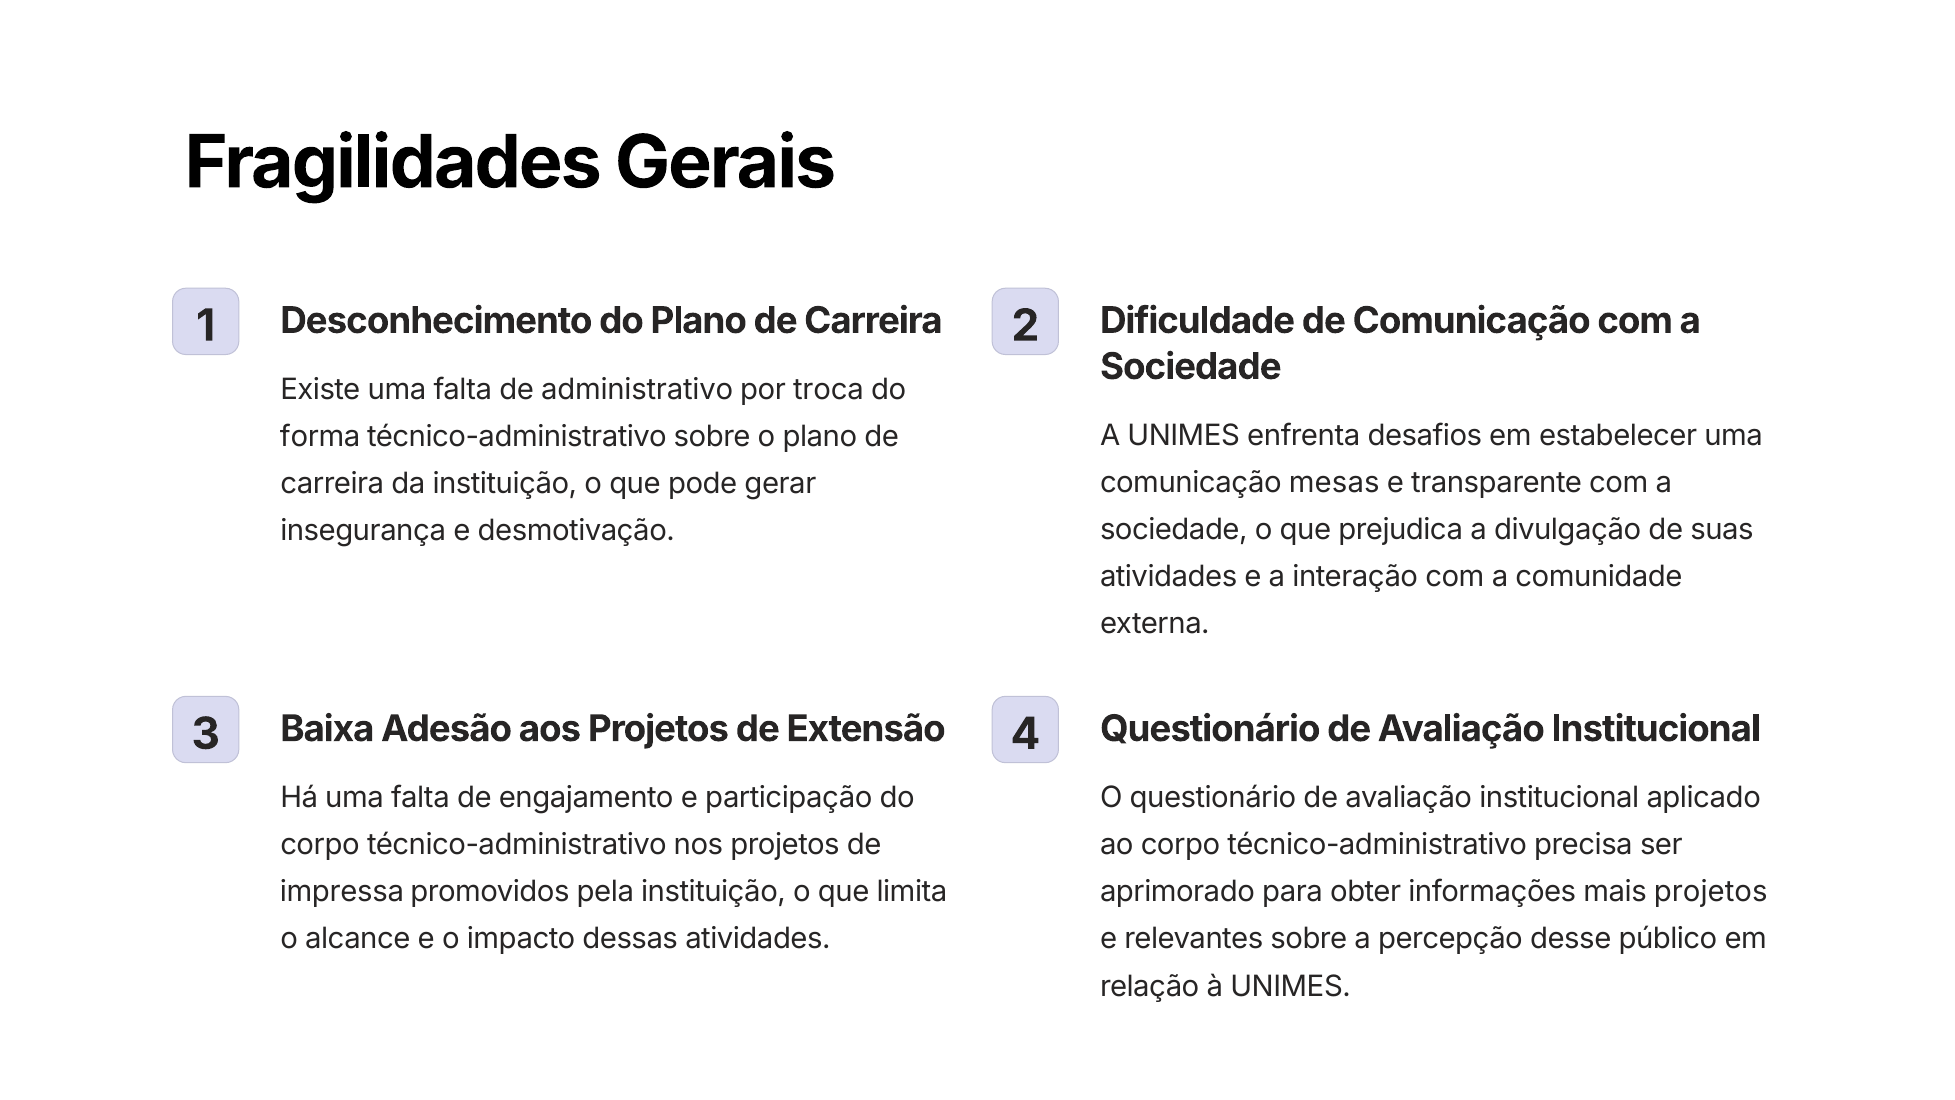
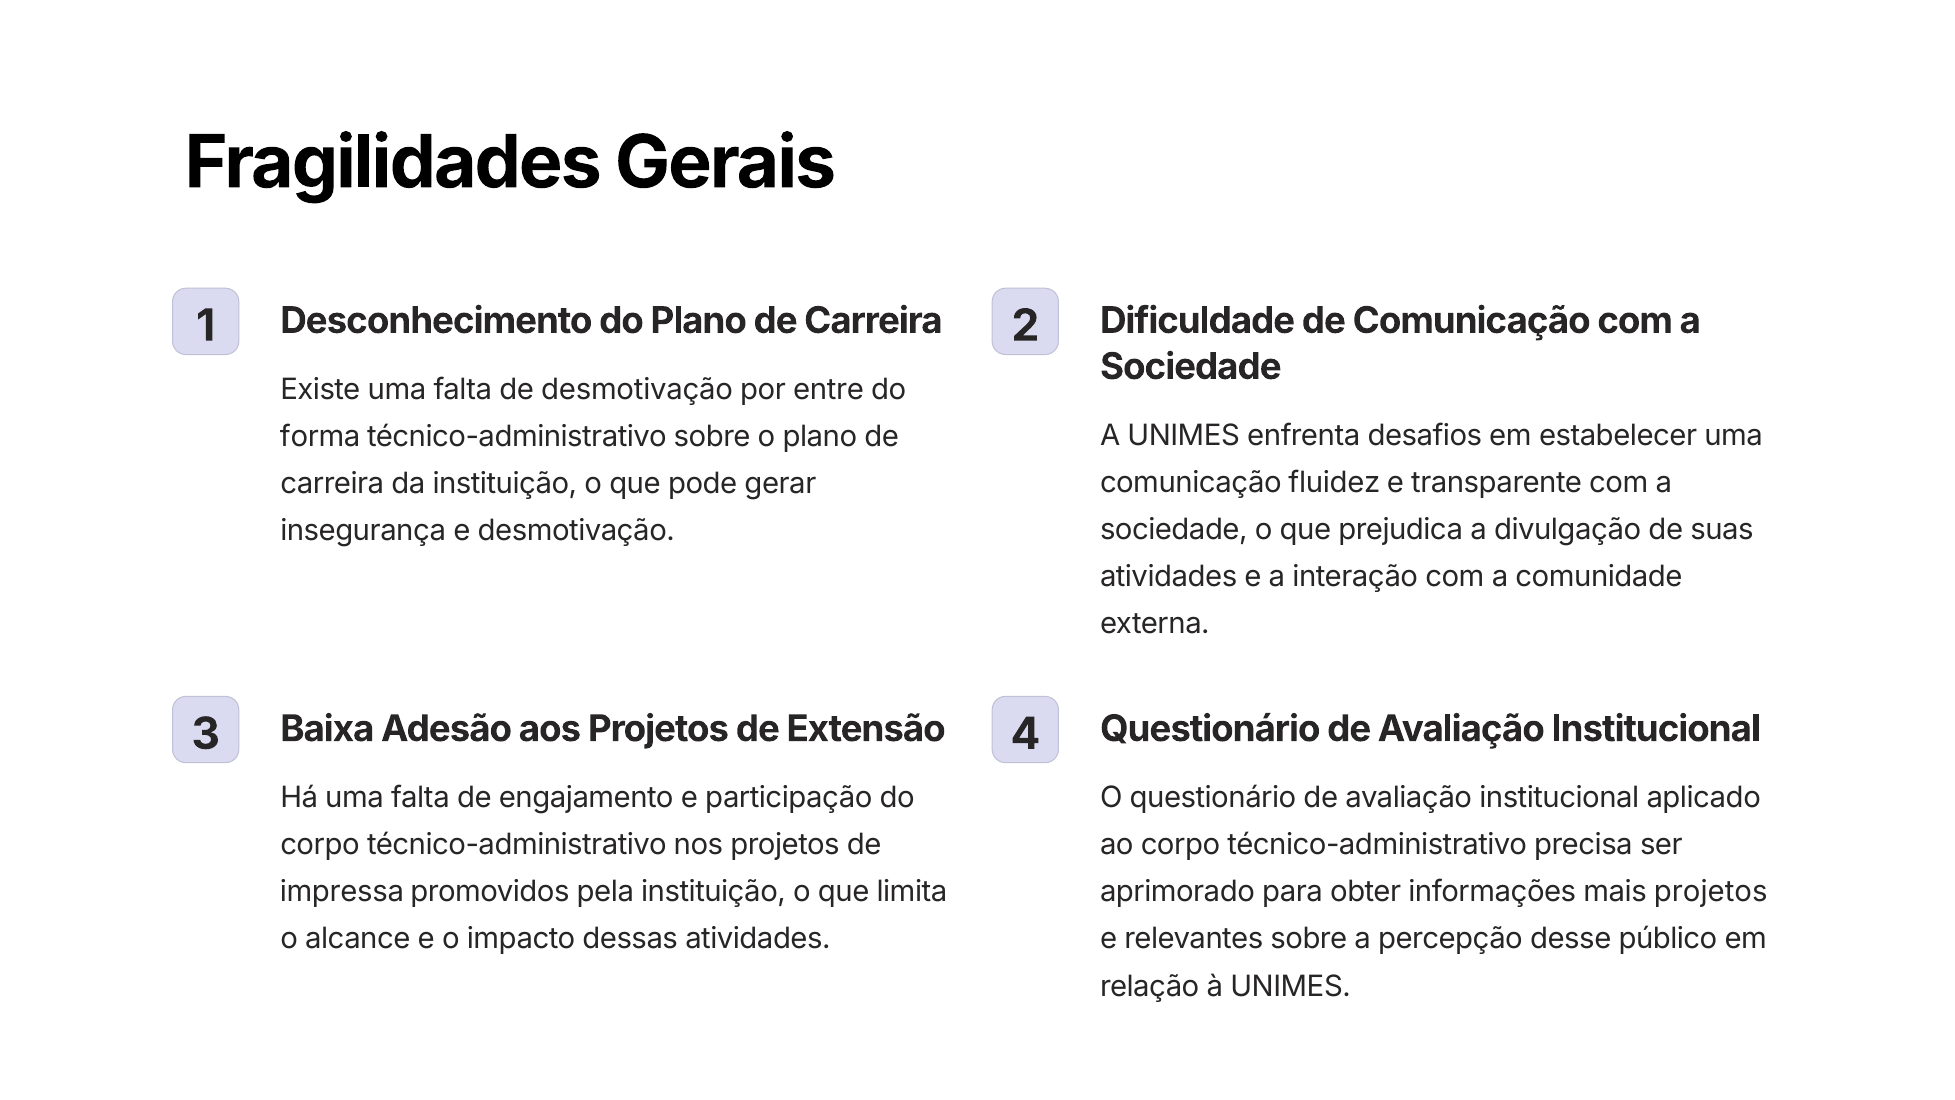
de administrativo: administrativo -> desmotivação
troca: troca -> entre
mesas: mesas -> fluidez
